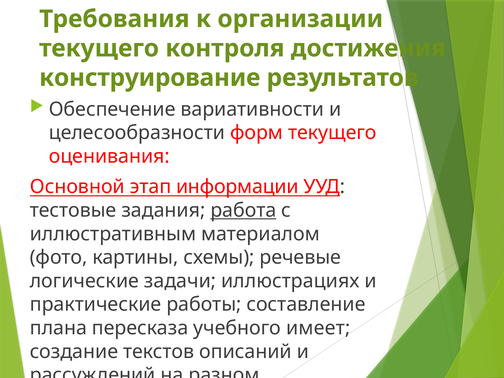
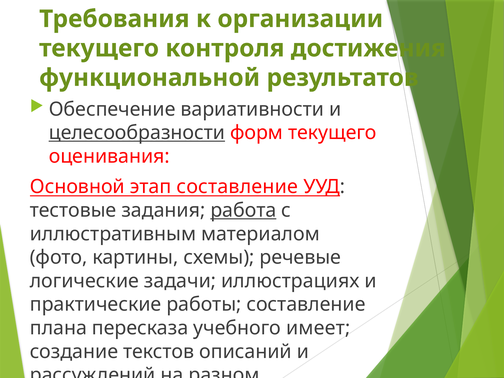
конструирование: конструирование -> функциональной
целесообразности underline: none -> present
этап информации: информации -> составление
